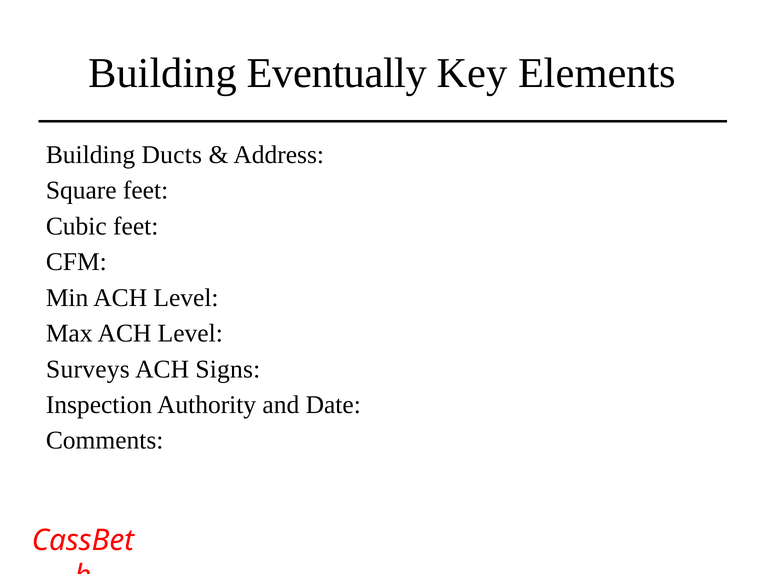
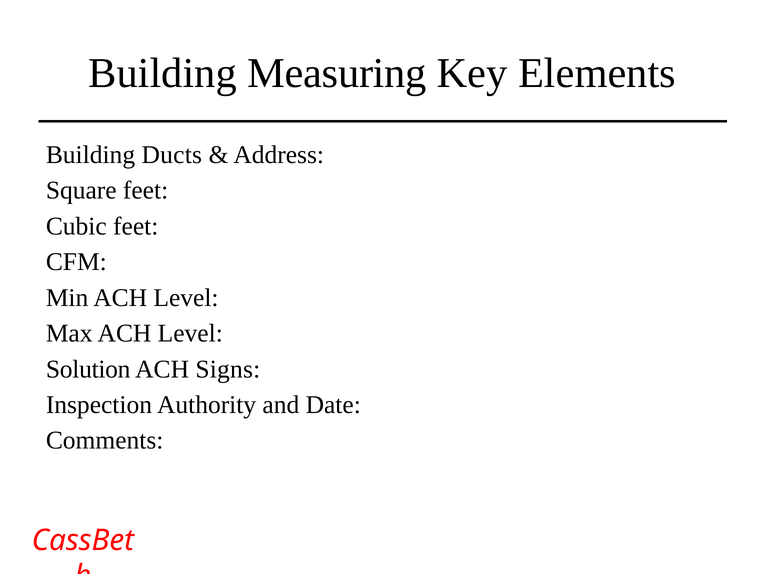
Eventually: Eventually -> Measuring
Surveys: Surveys -> Solution
